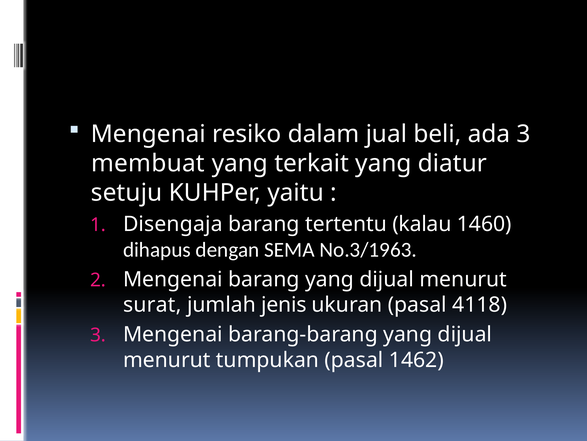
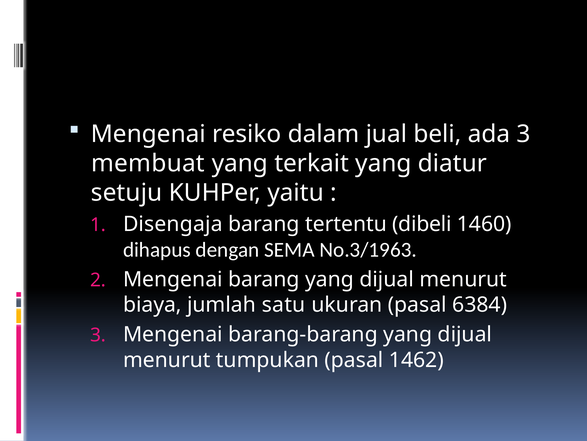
kalau: kalau -> dibeli
surat: surat -> biaya
jenis: jenis -> satu
4118: 4118 -> 6384
